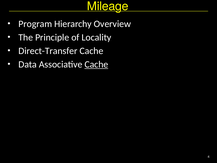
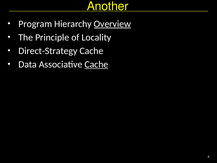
Mileage: Mileage -> Another
Overview underline: none -> present
Direct-Transfer: Direct-Transfer -> Direct-Strategy
